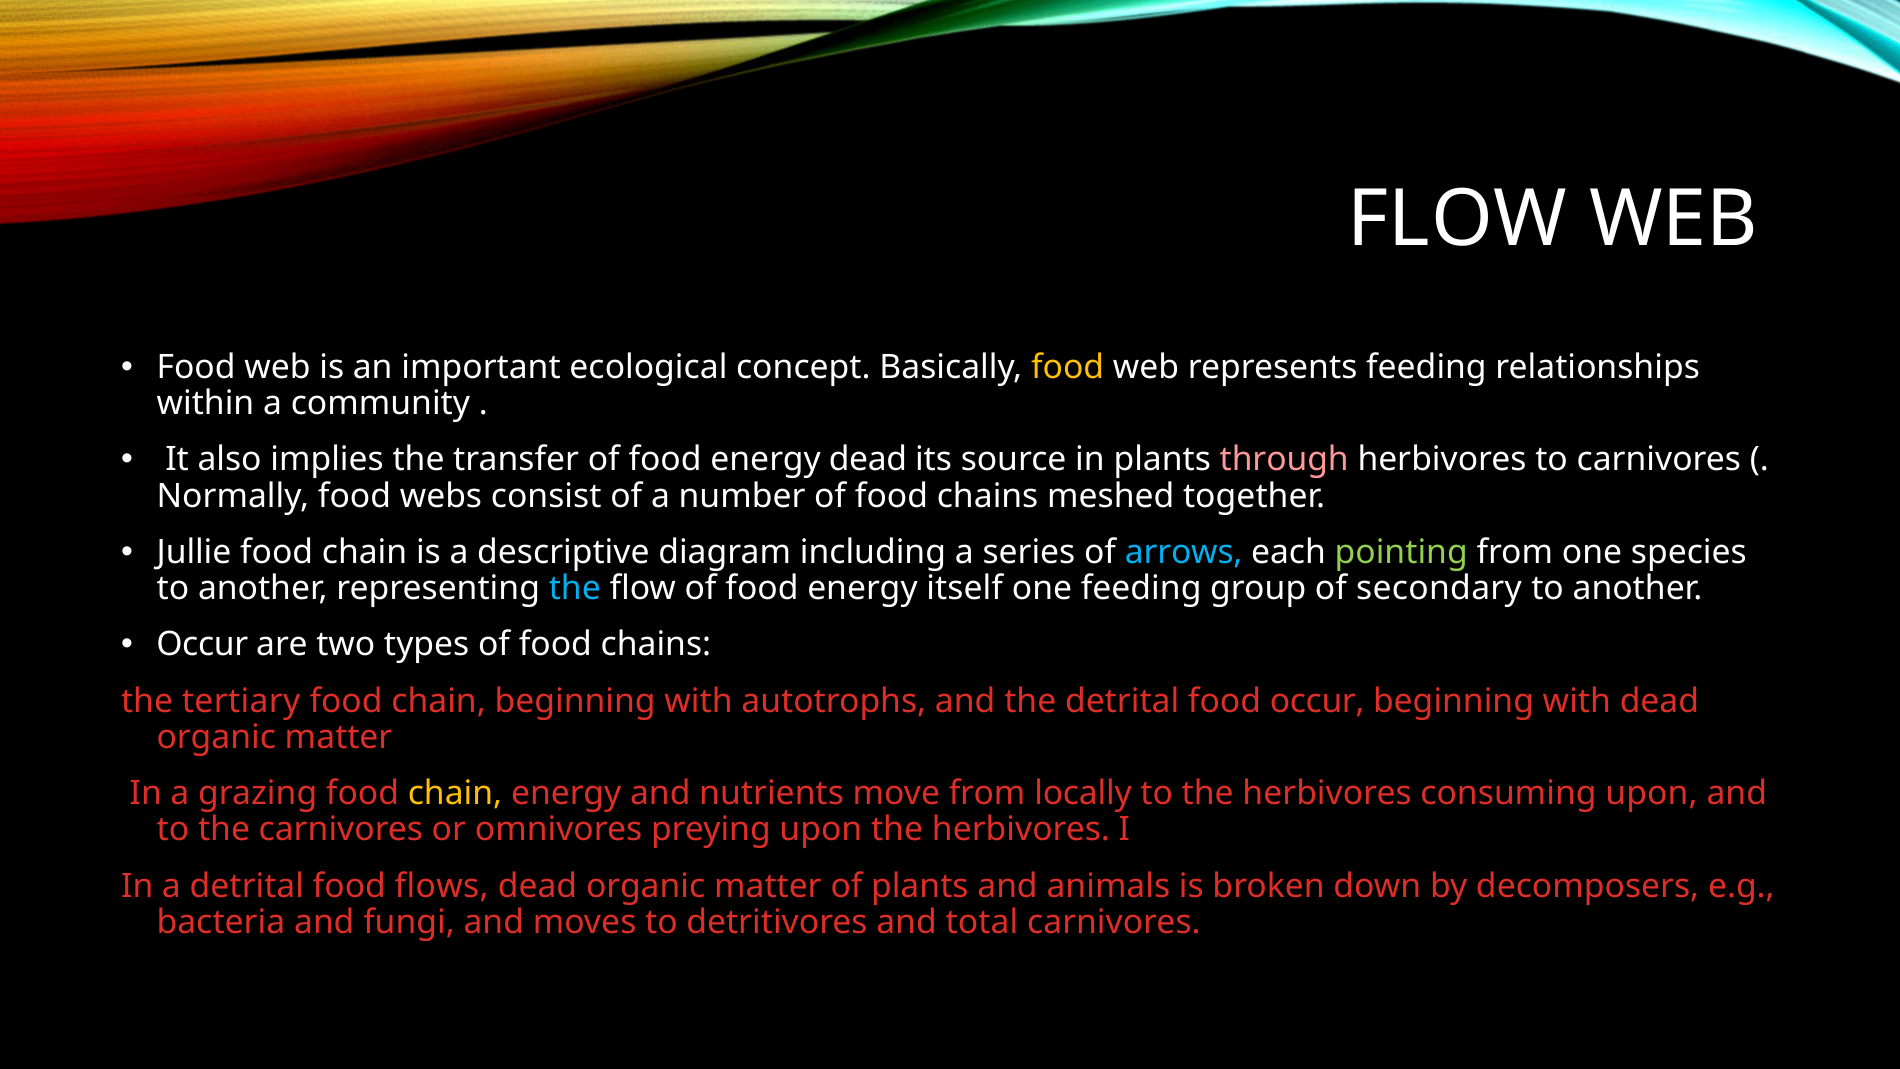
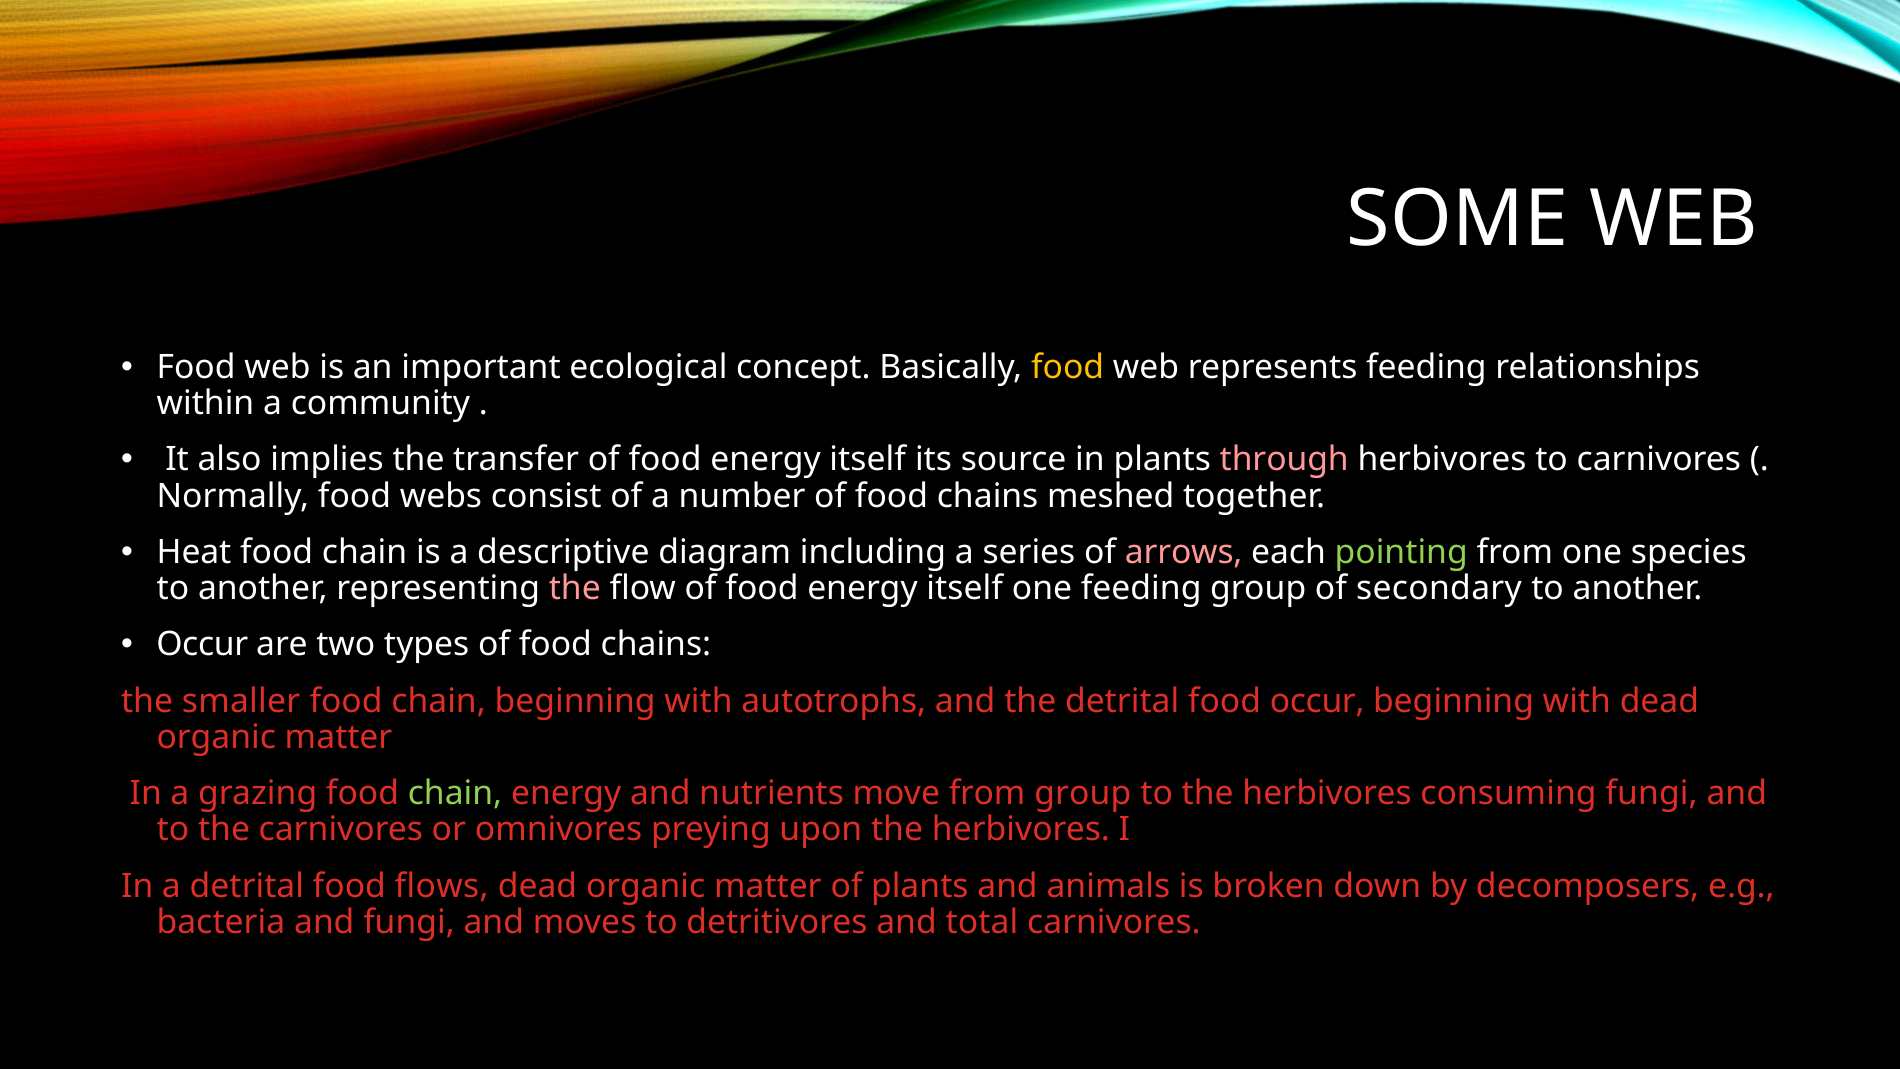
FLOW at (1457, 219): FLOW -> SOME
dead at (868, 460): dead -> itself
Jullie: Jullie -> Heat
arrows colour: light blue -> pink
the at (575, 588) colour: light blue -> pink
tertiary: tertiary -> smaller
chain at (455, 793) colour: yellow -> light green
from locally: locally -> group
consuming upon: upon -> fungi
